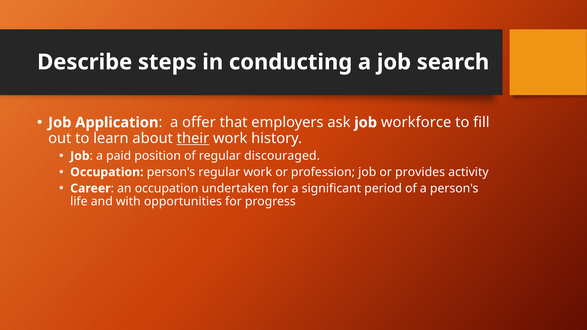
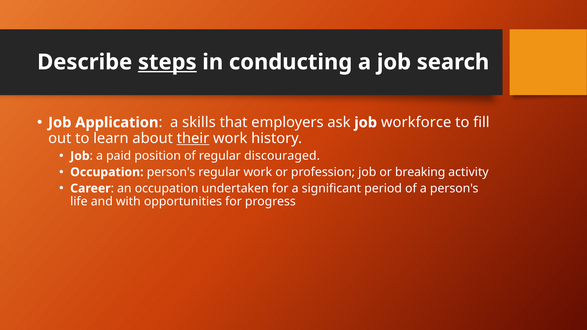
steps underline: none -> present
offer: offer -> skills
provides: provides -> breaking
